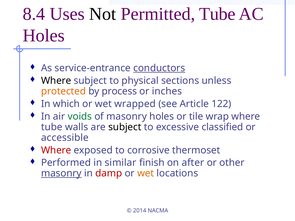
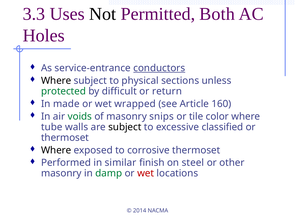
8.4: 8.4 -> 3.3
Permitted Tube: Tube -> Both
protected colour: orange -> green
process: process -> difficult
inches: inches -> return
which: which -> made
122: 122 -> 160
masonry holes: holes -> snips
wrap: wrap -> color
accessible at (65, 138): accessible -> thermoset
Where at (56, 150) colour: red -> black
after: after -> steel
masonry at (61, 174) underline: present -> none
damp colour: red -> green
wet at (146, 174) colour: orange -> red
